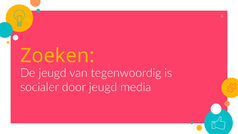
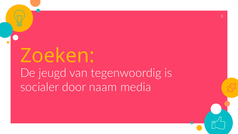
door jeugd: jeugd -> naam
